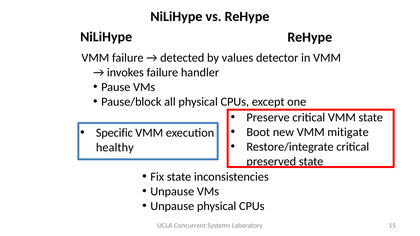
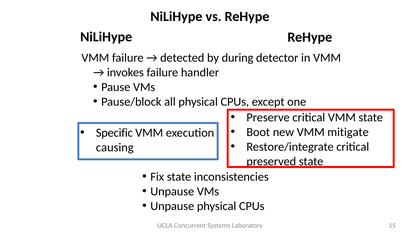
values: values -> during
healthy: healthy -> causing
